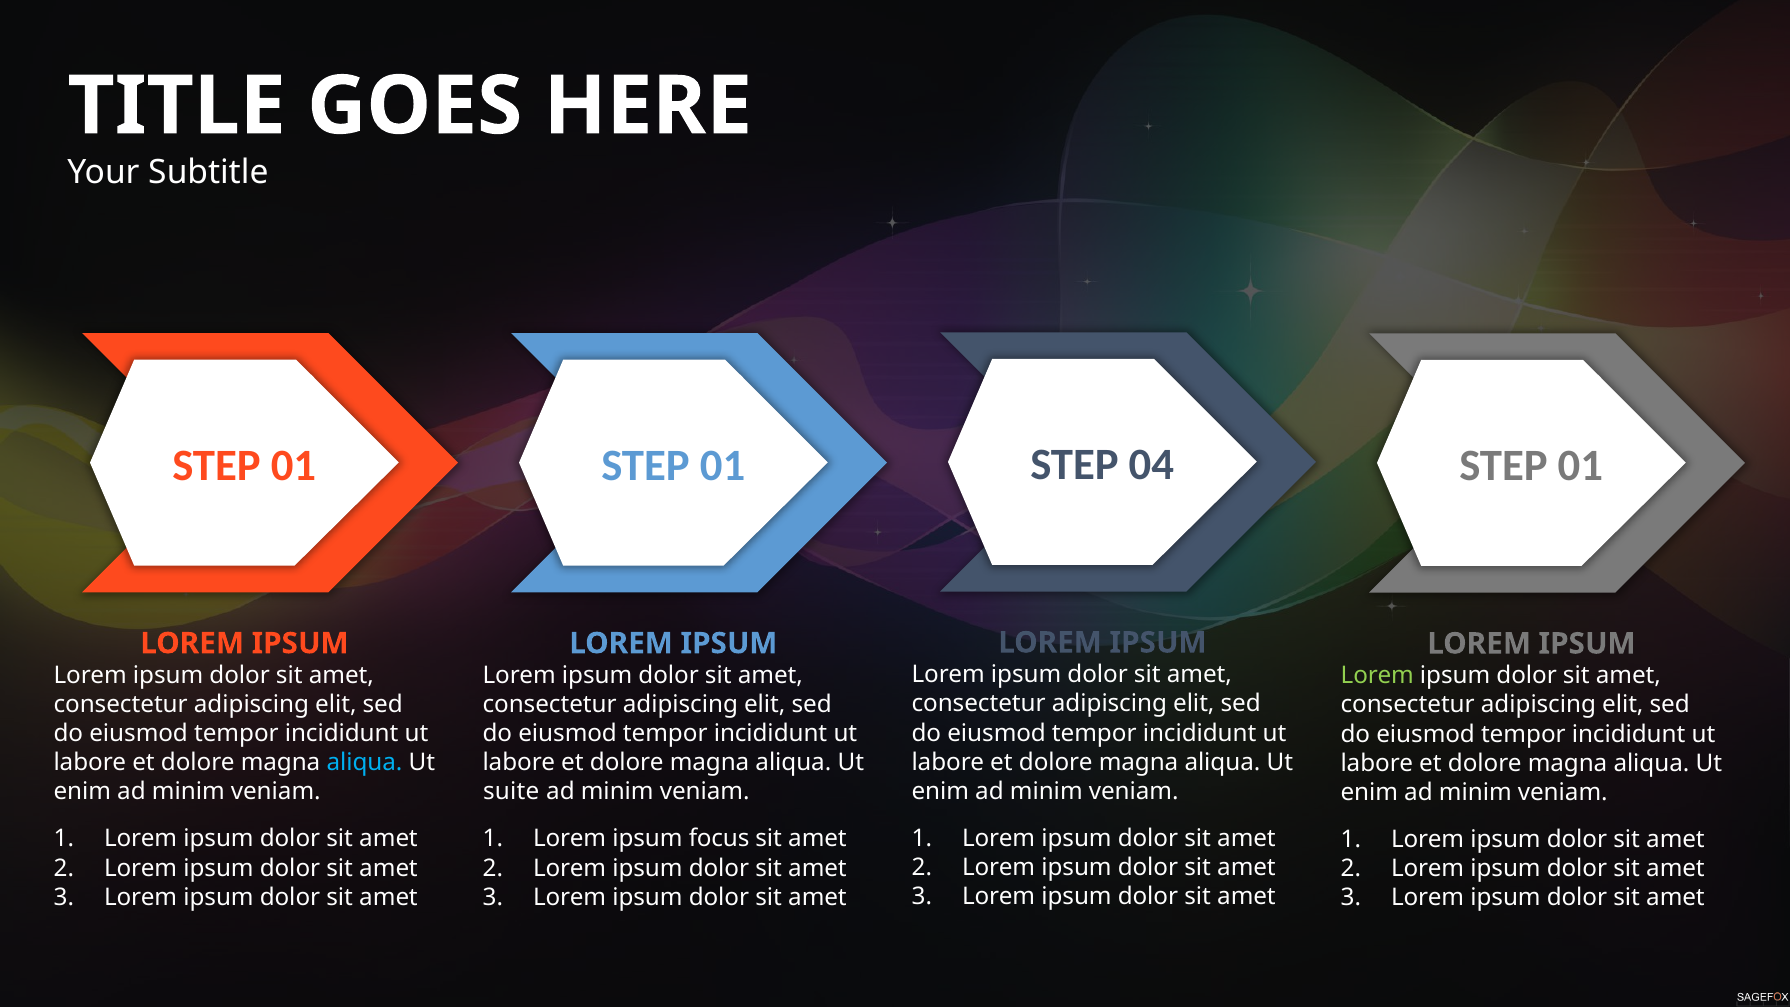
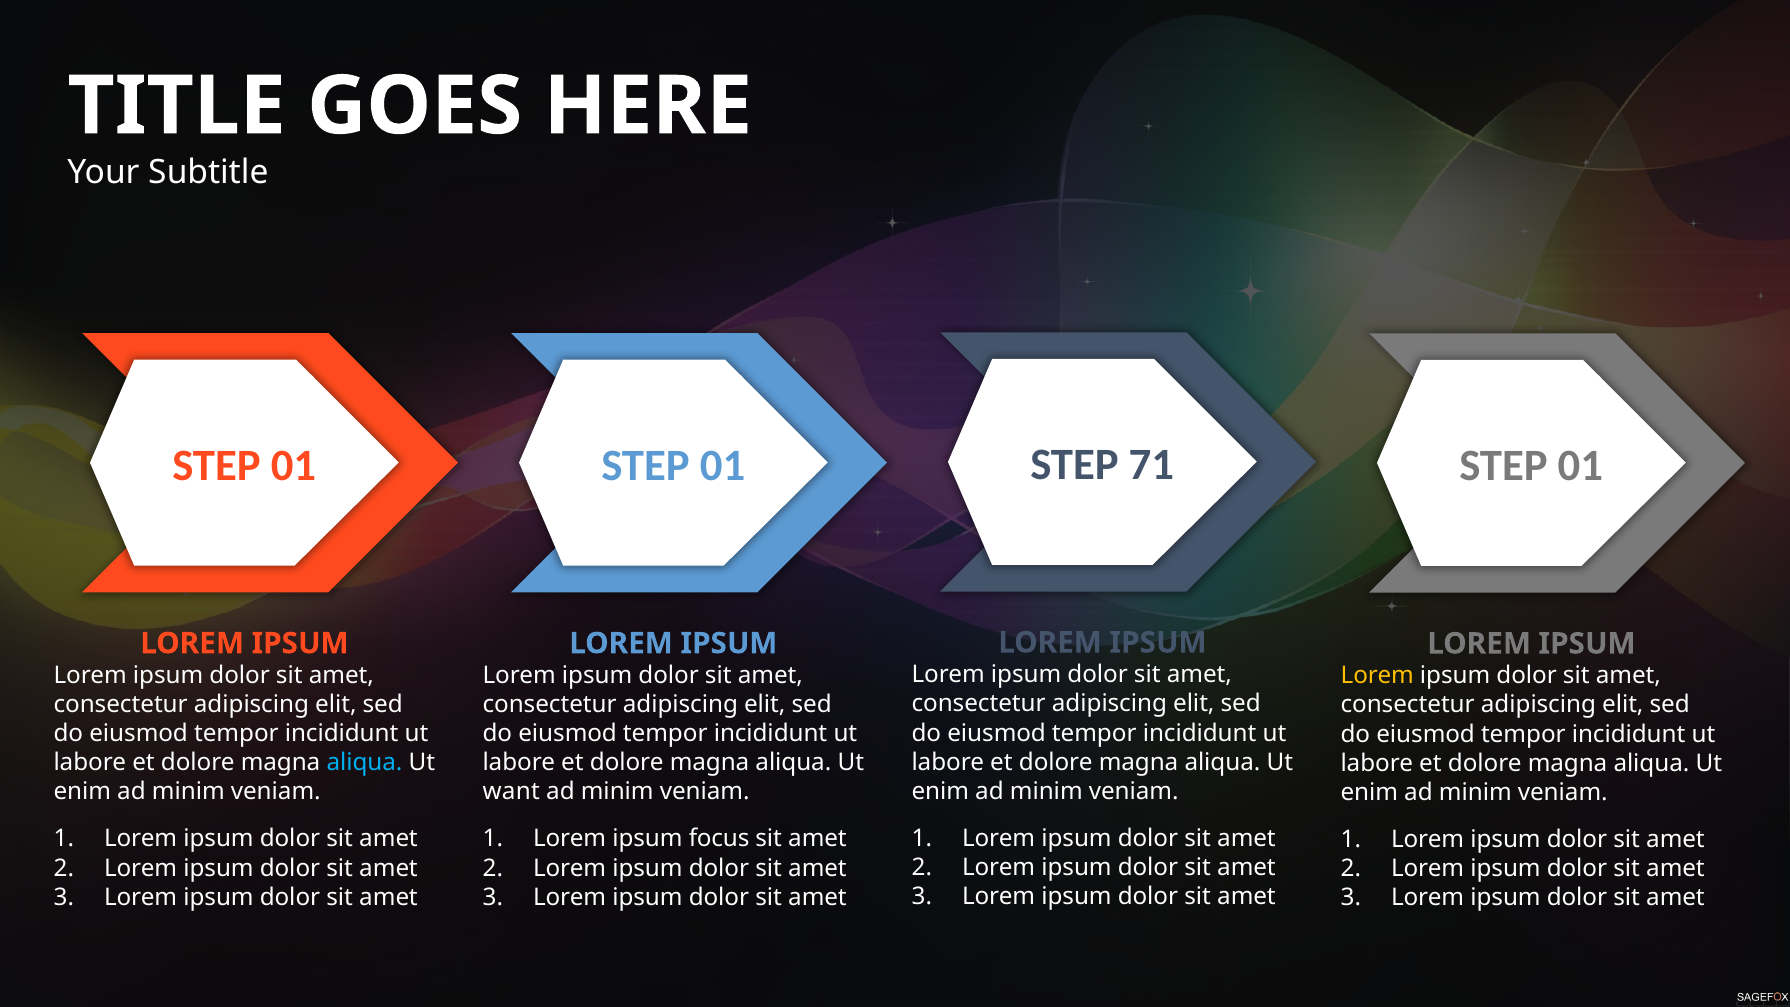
04: 04 -> 71
Lorem at (1377, 676) colour: light green -> yellow
suite: suite -> want
